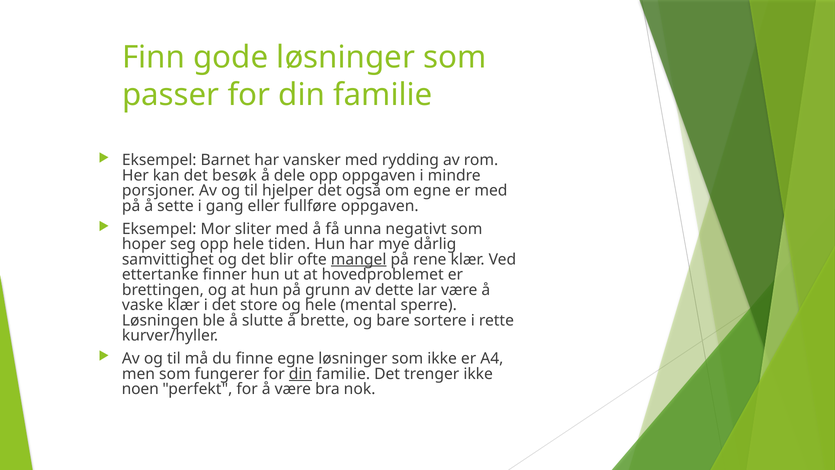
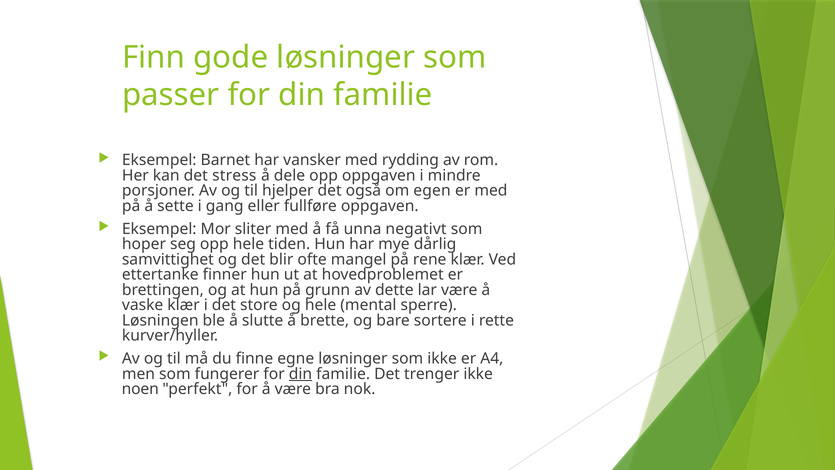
besøk: besøk -> stress
om egne: egne -> egen
mangel underline: present -> none
